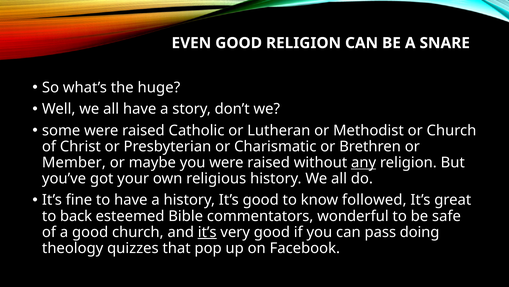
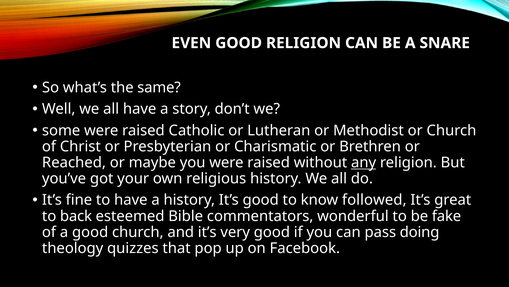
huge: huge -> same
Member: Member -> Reached
safe: safe -> fake
it’s at (207, 232) underline: present -> none
